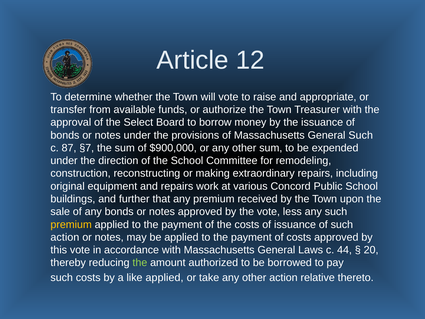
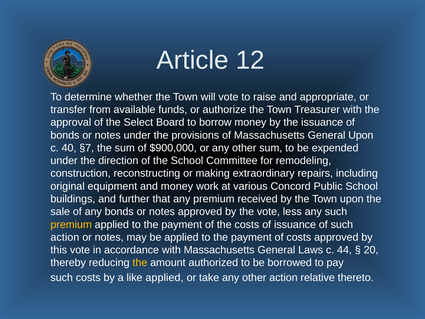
General Such: Such -> Upon
87: 87 -> 40
and repairs: repairs -> money
the at (140, 263) colour: light green -> yellow
